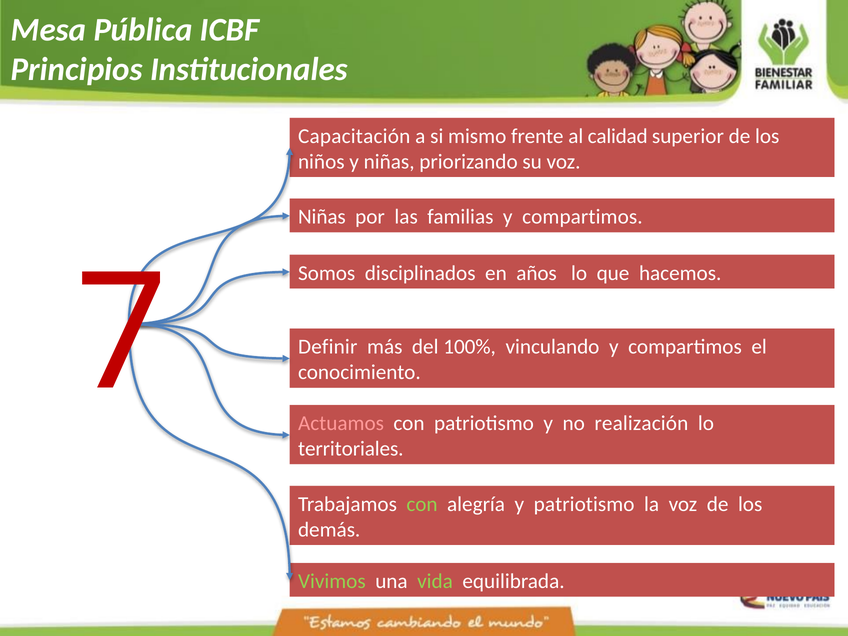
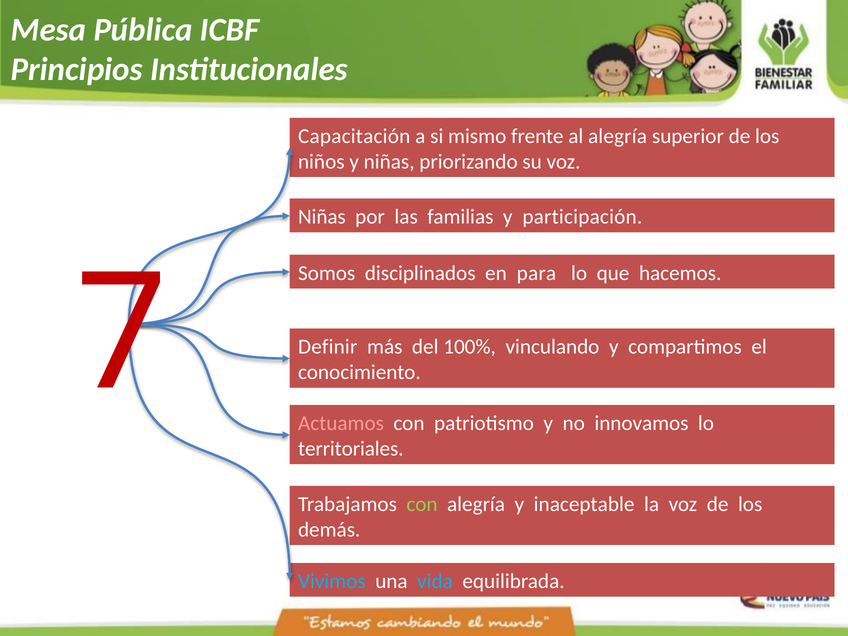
al calidad: calidad -> alegría
familias y compartimos: compartimos -> participación
años: años -> para
realización: realización -> innovamos
y patriotismo: patriotismo -> inaceptable
Vivimos colour: light green -> light blue
vida colour: light green -> light blue
